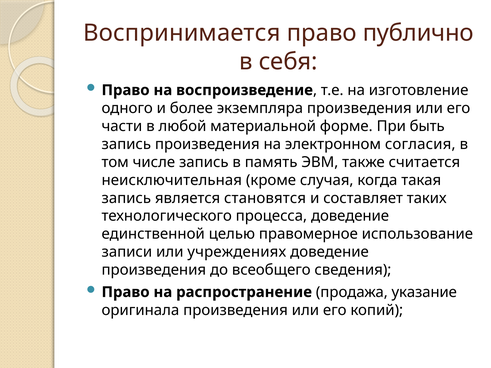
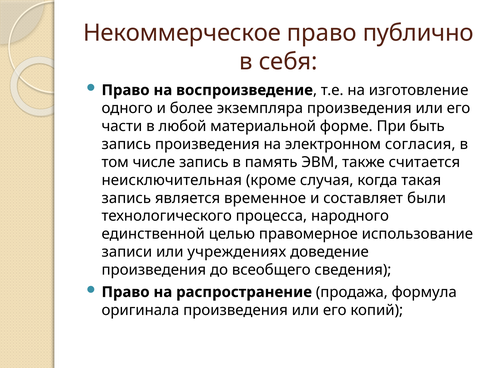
Воспринимается: Воспринимается -> Некоммерческое
становятся: становятся -> временное
таких: таких -> были
процесса доведение: доведение -> народного
указание: указание -> формула
